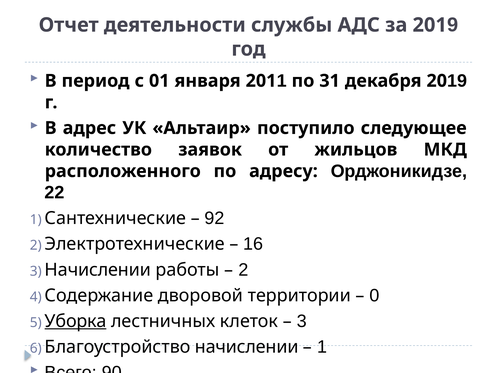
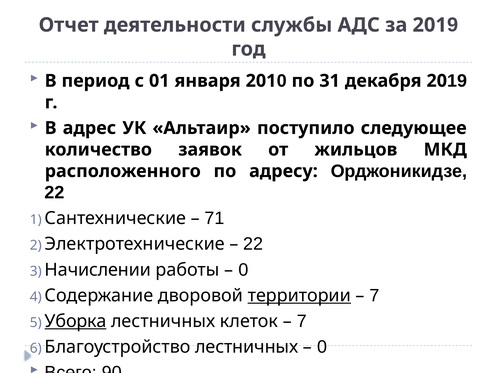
1 at (282, 81): 1 -> 0
92: 92 -> 71
16 at (253, 244): 16 -> 22
2 at (243, 270): 2 -> 0
территории underline: none -> present
0 at (375, 295): 0 -> 7
3 at (302, 321): 3 -> 7
Благоустройство начислении: начислении -> лестничных
1 at (322, 347): 1 -> 0
